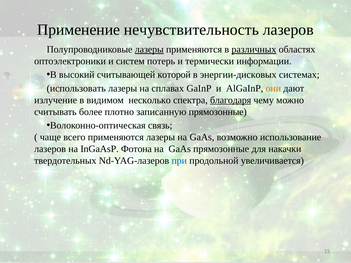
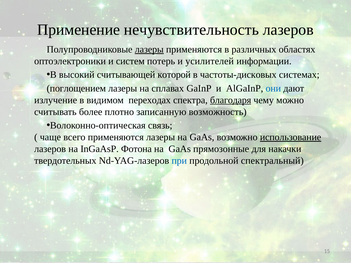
различных underline: present -> none
термически: термически -> усилителей
энергии-дисковых: энергии-дисковых -> частоты-дисковых
использовать: использовать -> поглощением
они colour: orange -> blue
несколько: несколько -> переходах
записанную прямозонные: прямозонные -> возможность
использование underline: none -> present
увеличивается: увеличивается -> спектральный
